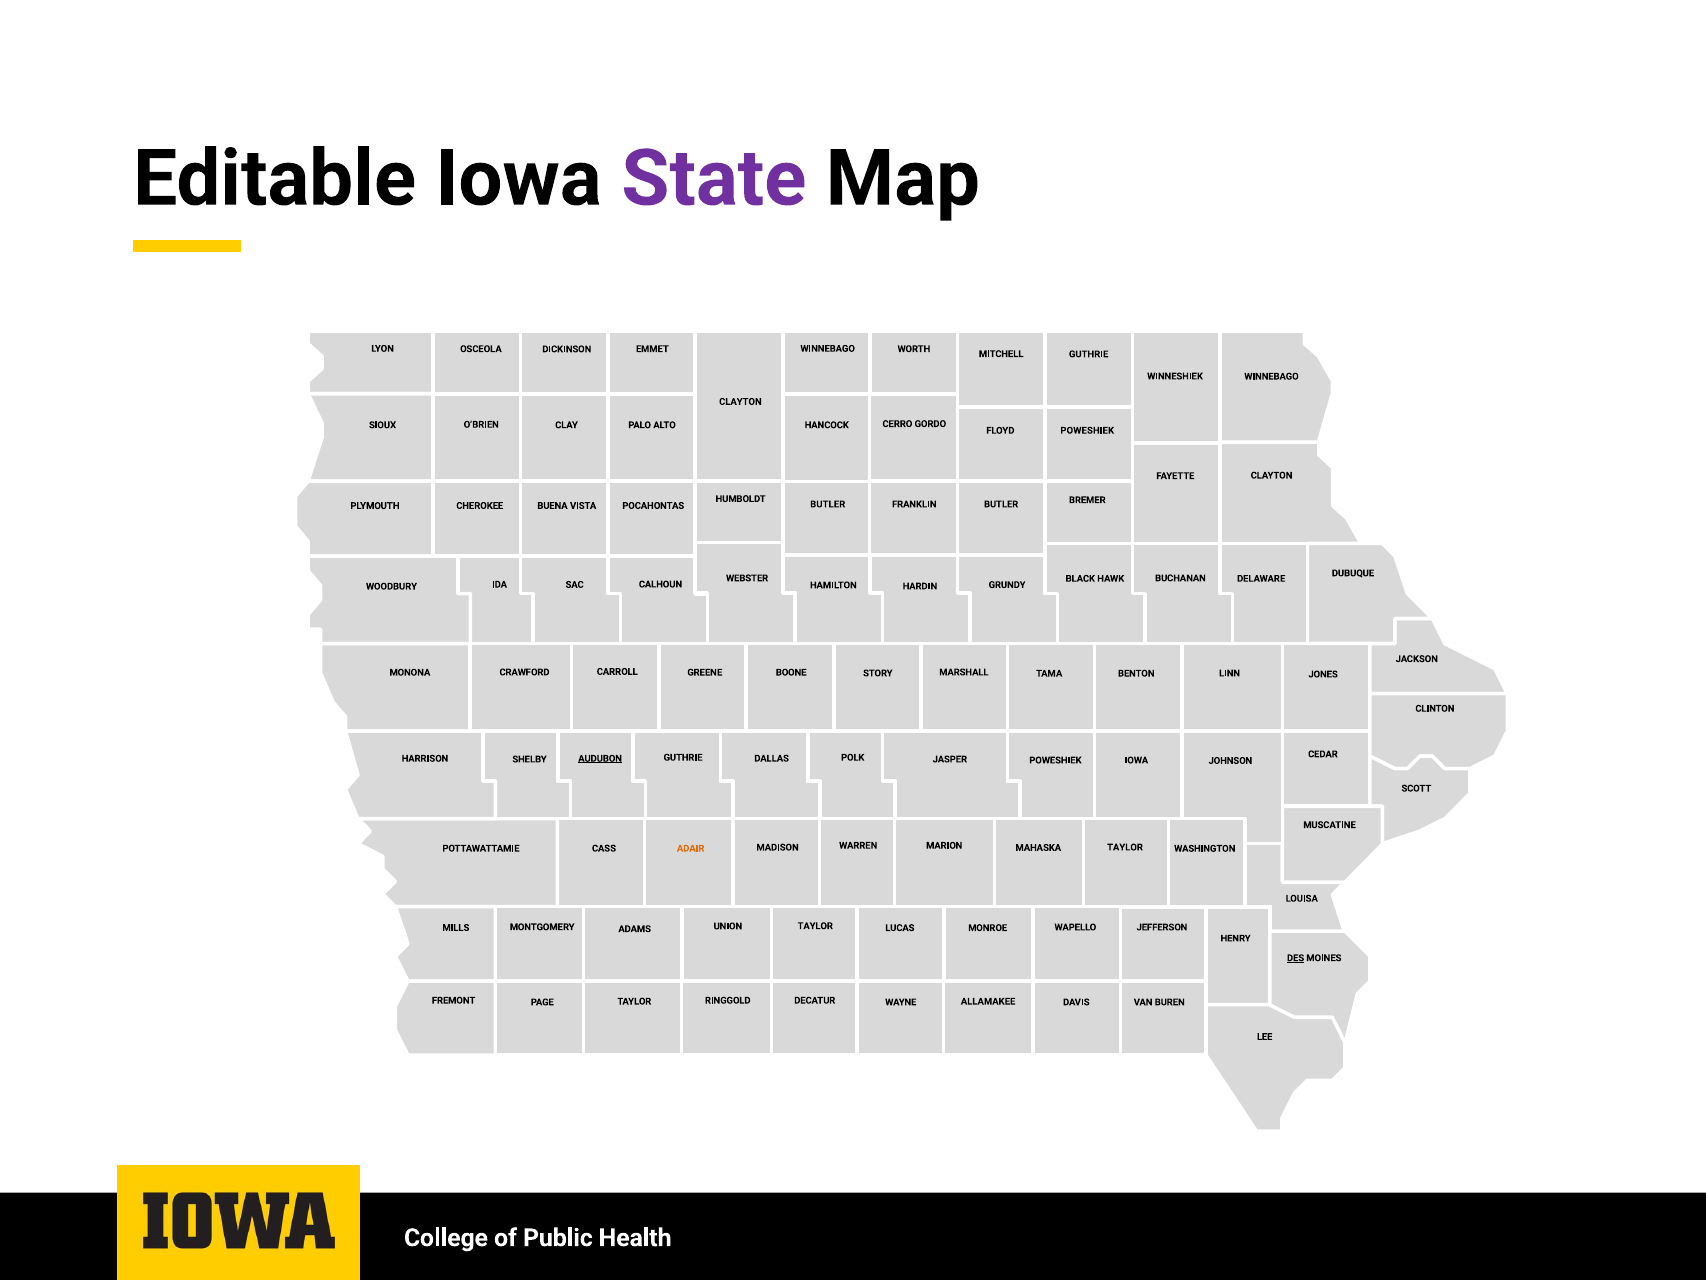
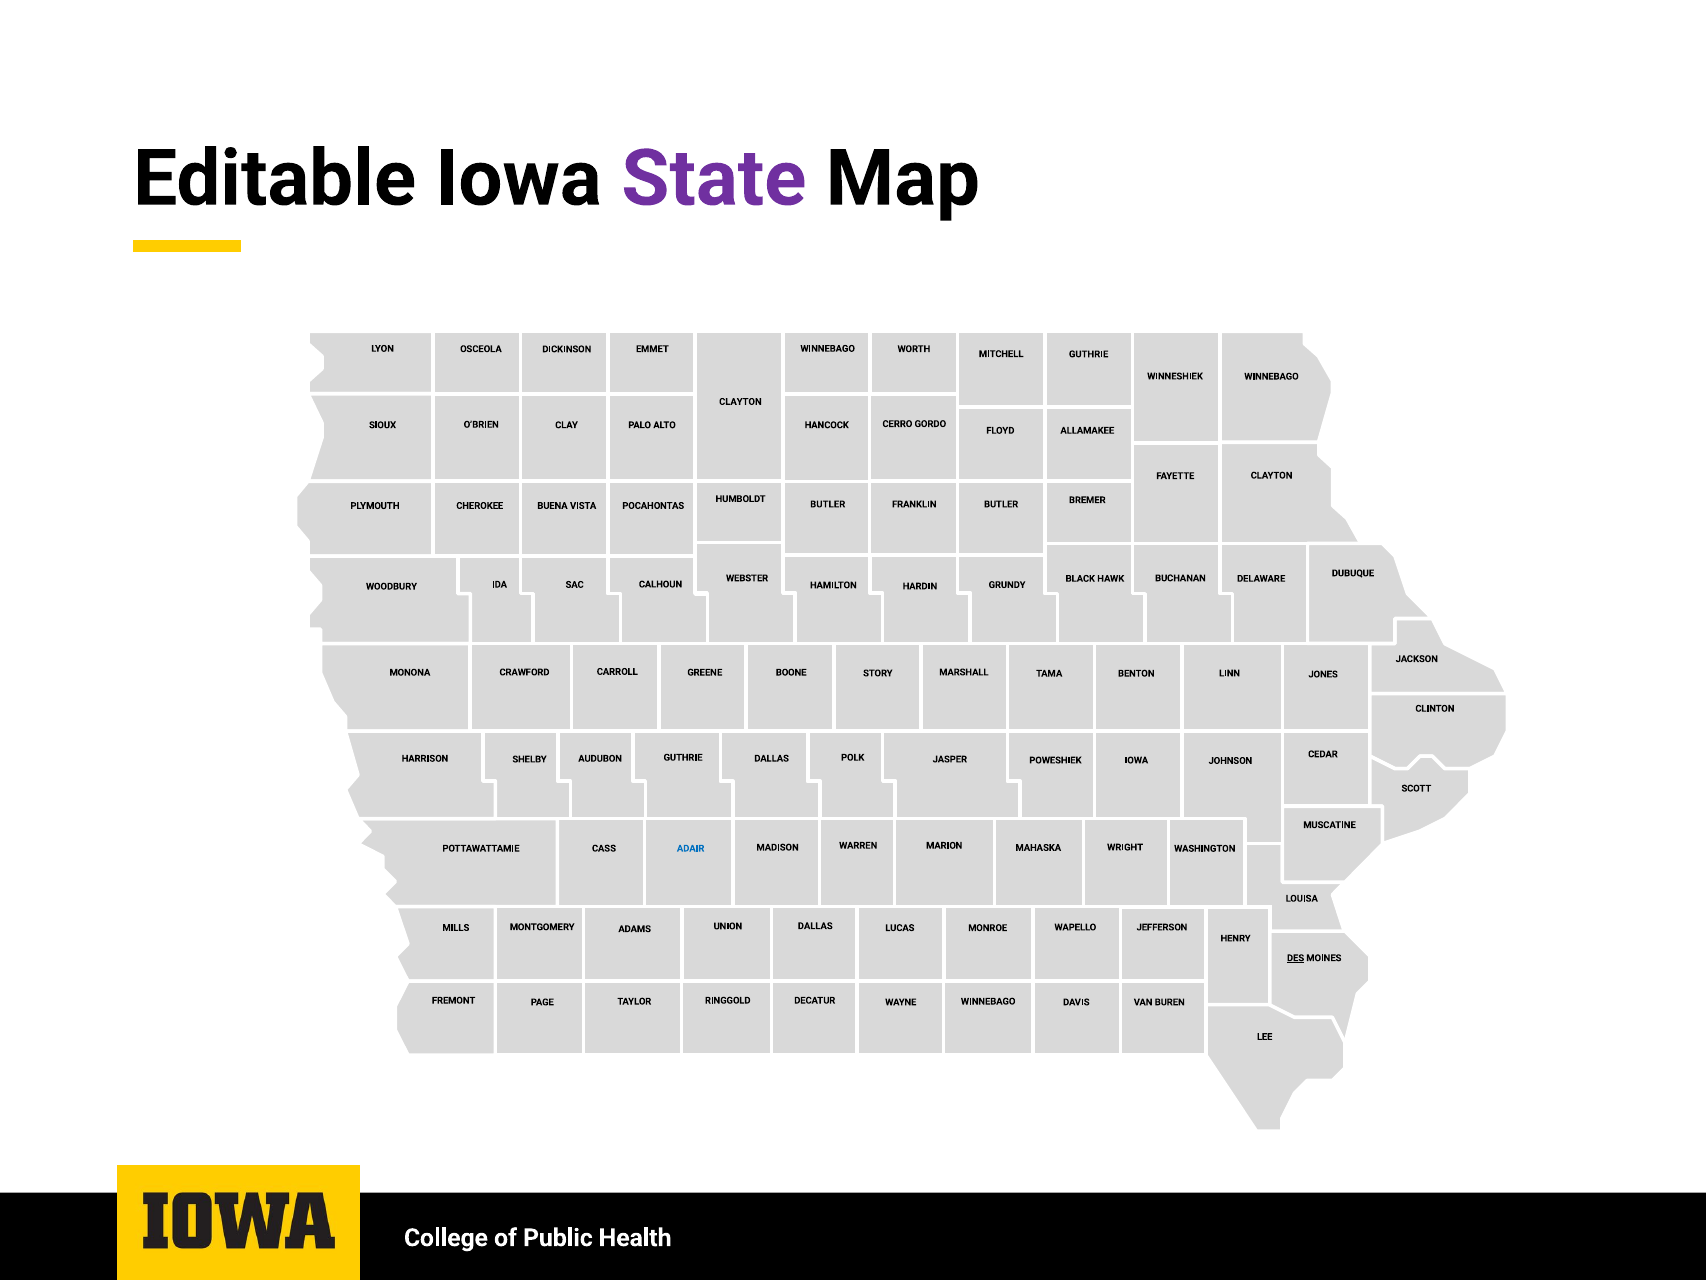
FLOYD POWESHIEK: POWESHIEK -> ALLAMAKEE
AUDUBON underline: present -> none
ADAIR colour: orange -> blue
MAHASKA TAYLOR: TAYLOR -> WRIGHT
UNION TAYLOR: TAYLOR -> DALLAS
WAYNE ALLAMAKEE: ALLAMAKEE -> WINNEBAGO
